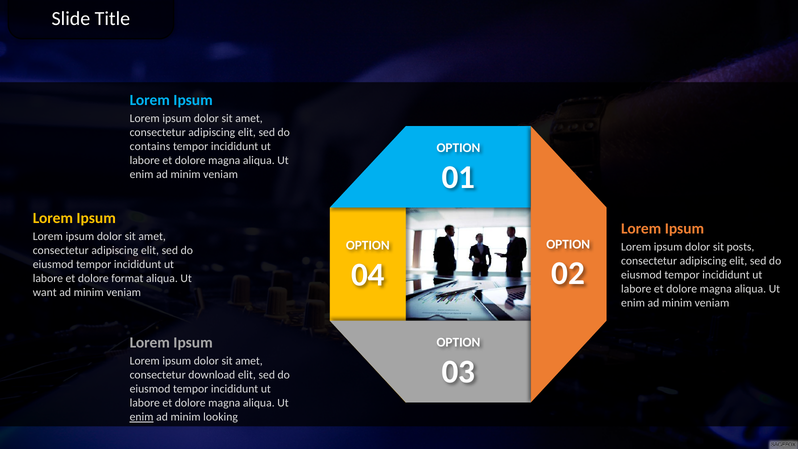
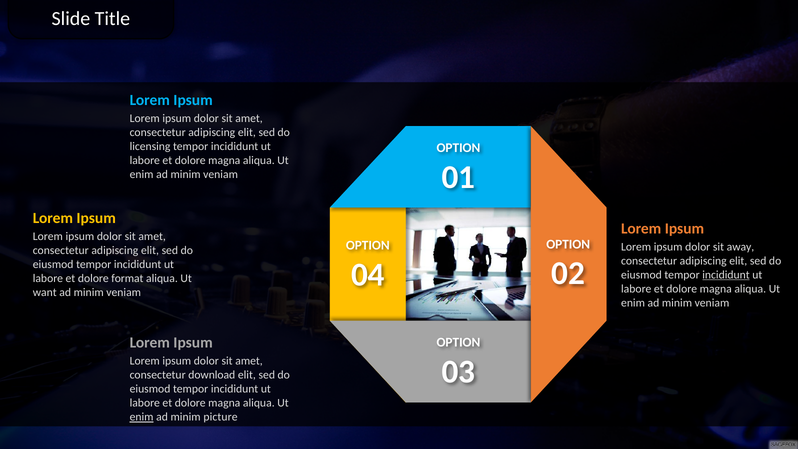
contains: contains -> licensing
posts: posts -> away
incididunt at (726, 275) underline: none -> present
looking: looking -> picture
